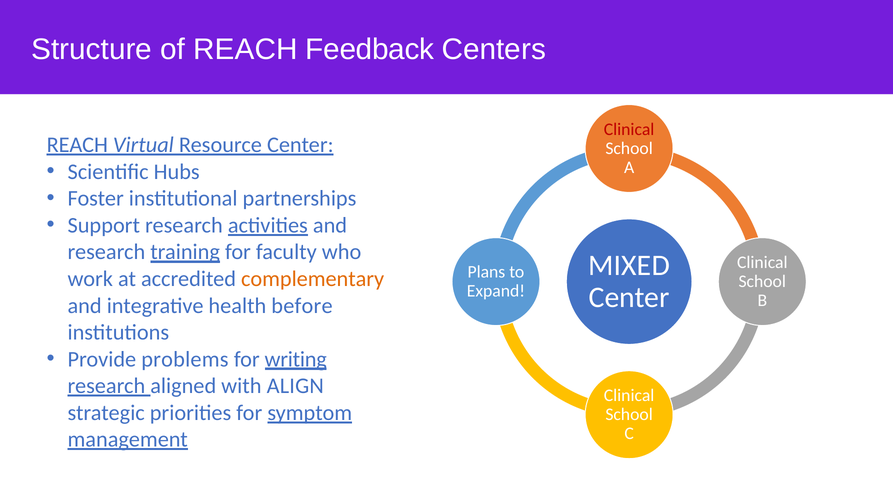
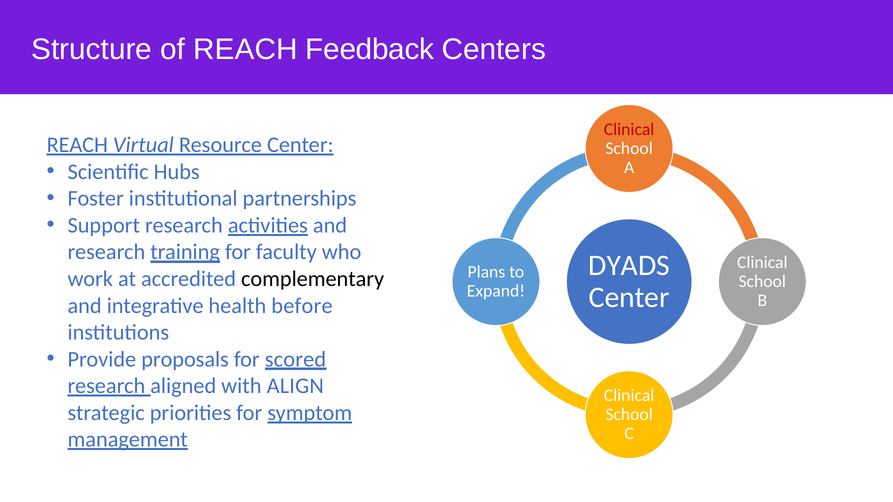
MIXED: MIXED -> DYADS
complementary colour: orange -> black
problems: problems -> proposals
writing: writing -> scored
